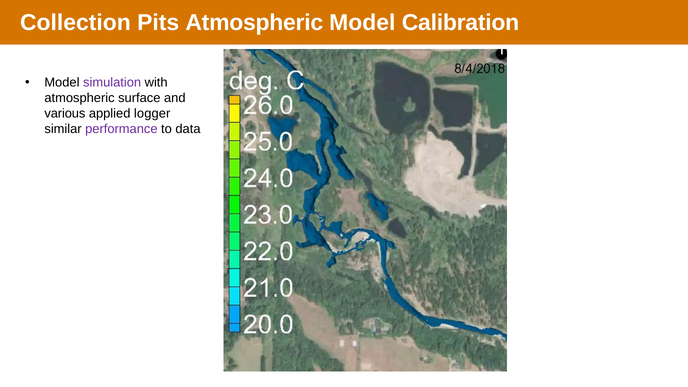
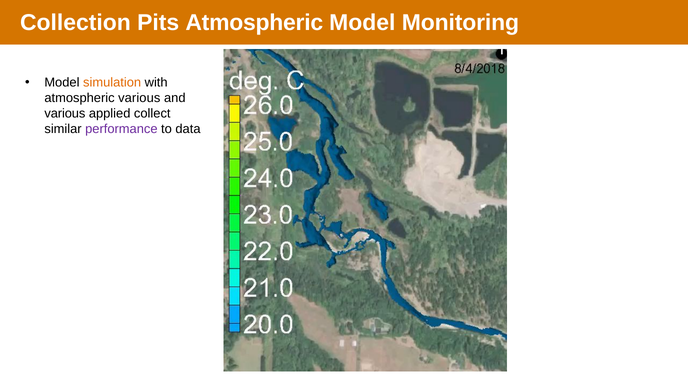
Calibration: Calibration -> Monitoring
simulation colour: purple -> orange
atmospheric surface: surface -> various
logger: logger -> collect
